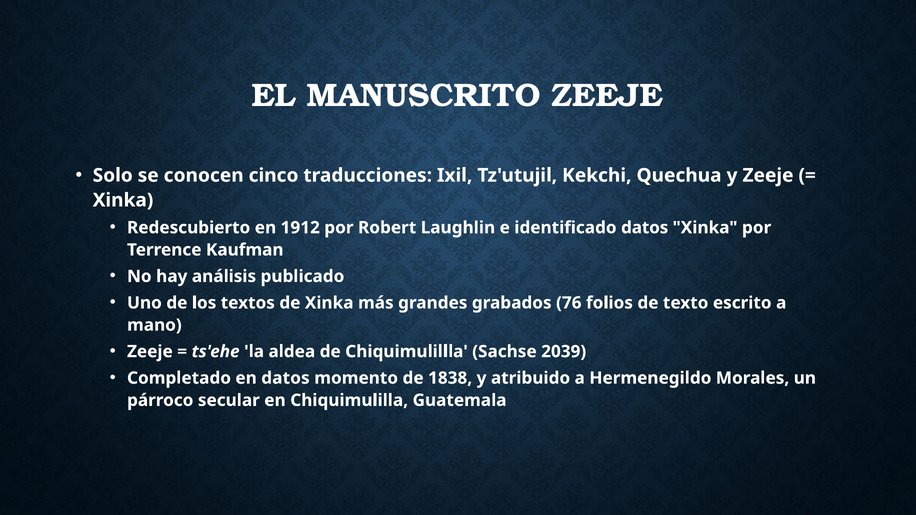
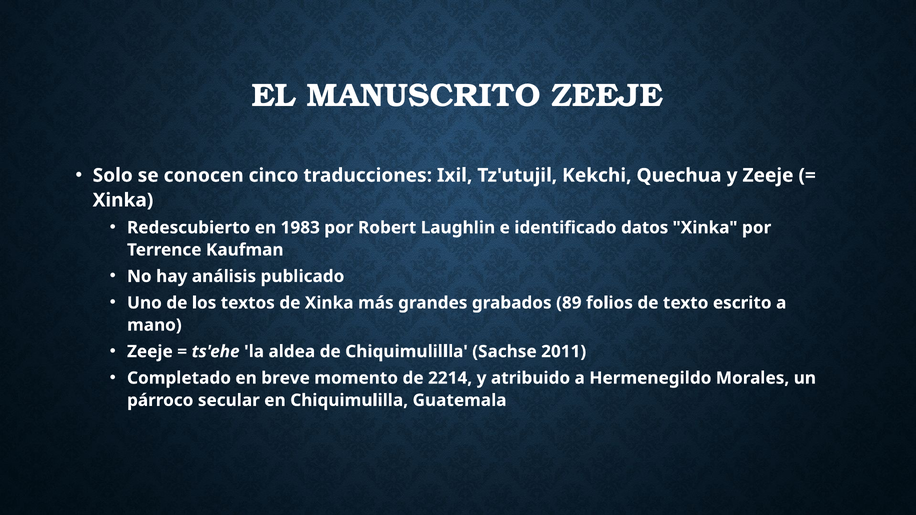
1912: 1912 -> 1983
76: 76 -> 89
2039: 2039 -> 2011
en datos: datos -> breve
1838: 1838 -> 2214
